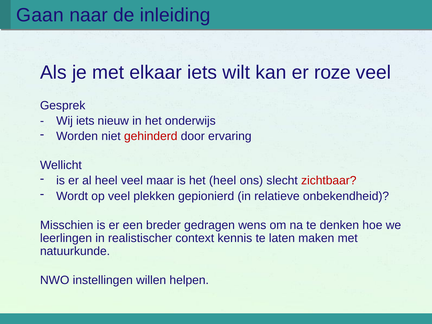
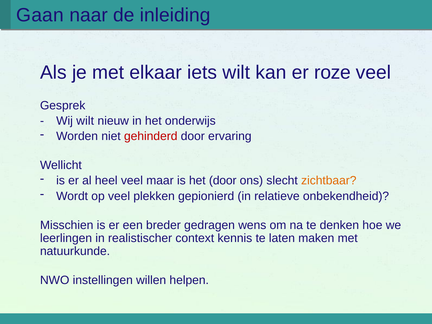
Wij iets: iets -> wilt
het heel: heel -> door
zichtbaar colour: red -> orange
